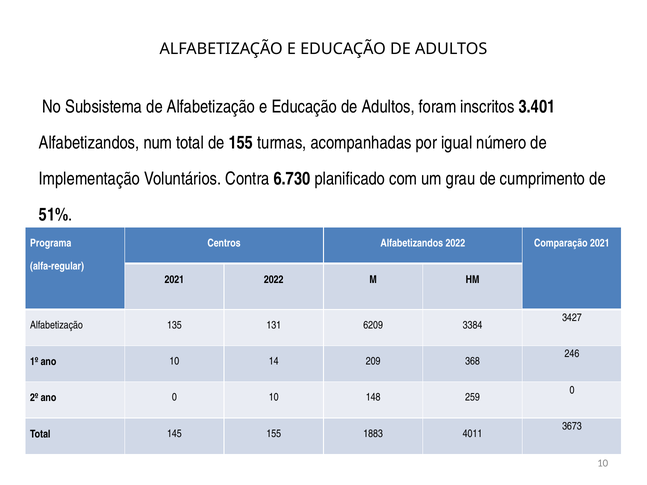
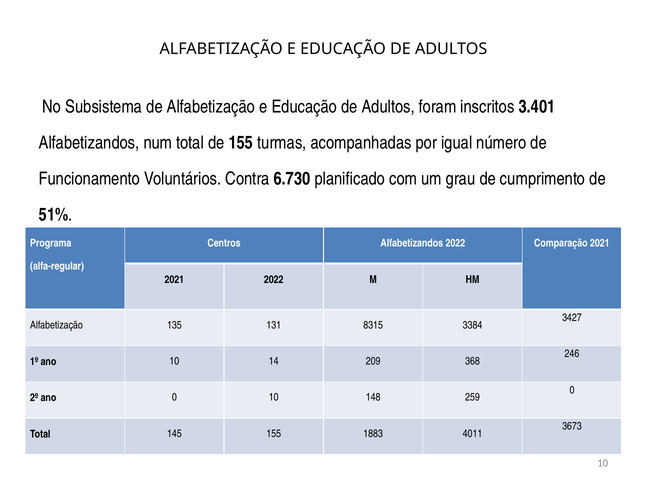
Implementação: Implementação -> Funcionamento
6209: 6209 -> 8315
